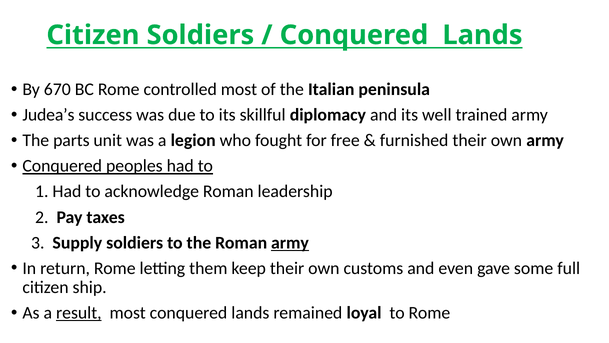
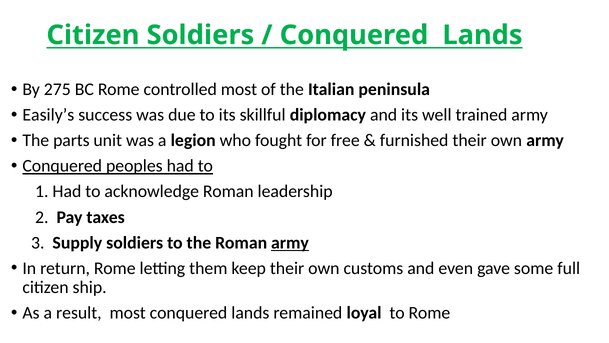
670: 670 -> 275
Judea’s: Judea’s -> Easily’s
result underline: present -> none
